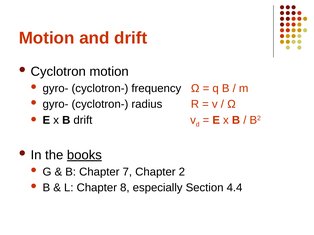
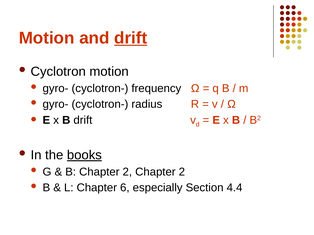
drift at (131, 38) underline: none -> present
B Chapter 7: 7 -> 2
8: 8 -> 6
